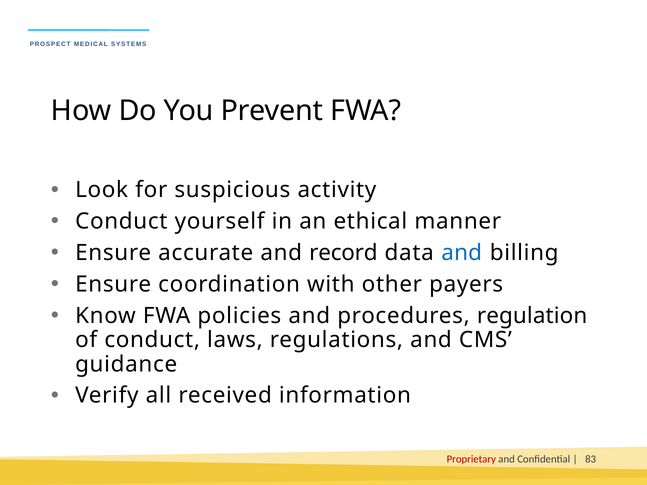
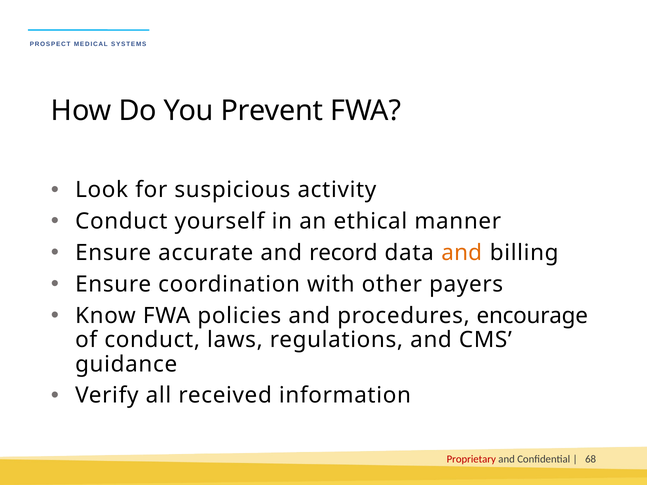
and at (462, 253) colour: blue -> orange
regulation: regulation -> encourage
83: 83 -> 68
